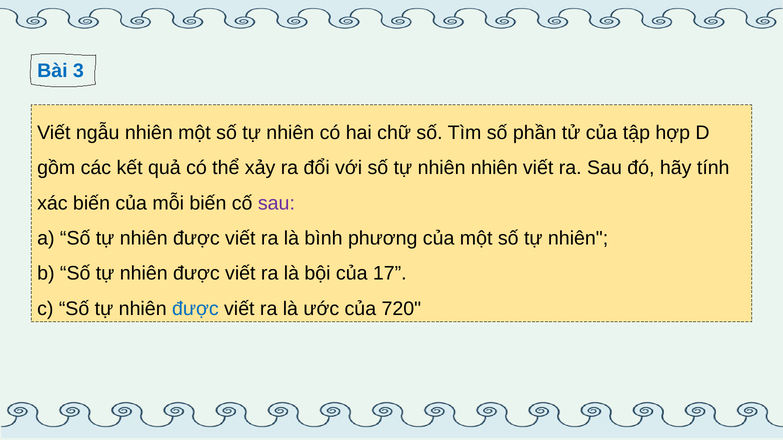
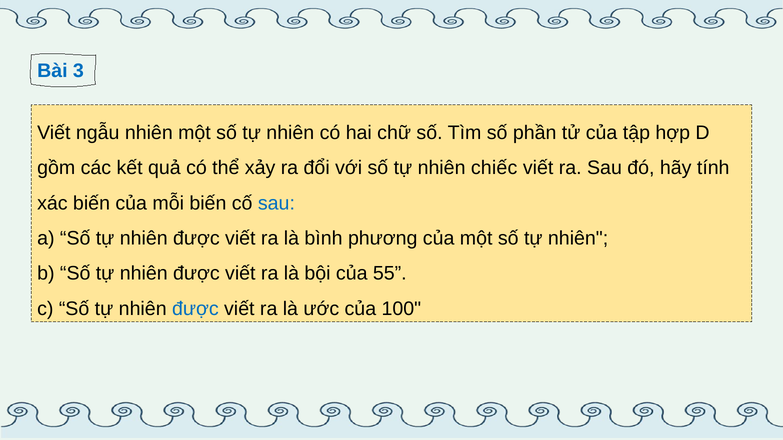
nhiên nhiên: nhiên -> chiếc
sau at (276, 203) colour: purple -> blue
17: 17 -> 55
720: 720 -> 100
